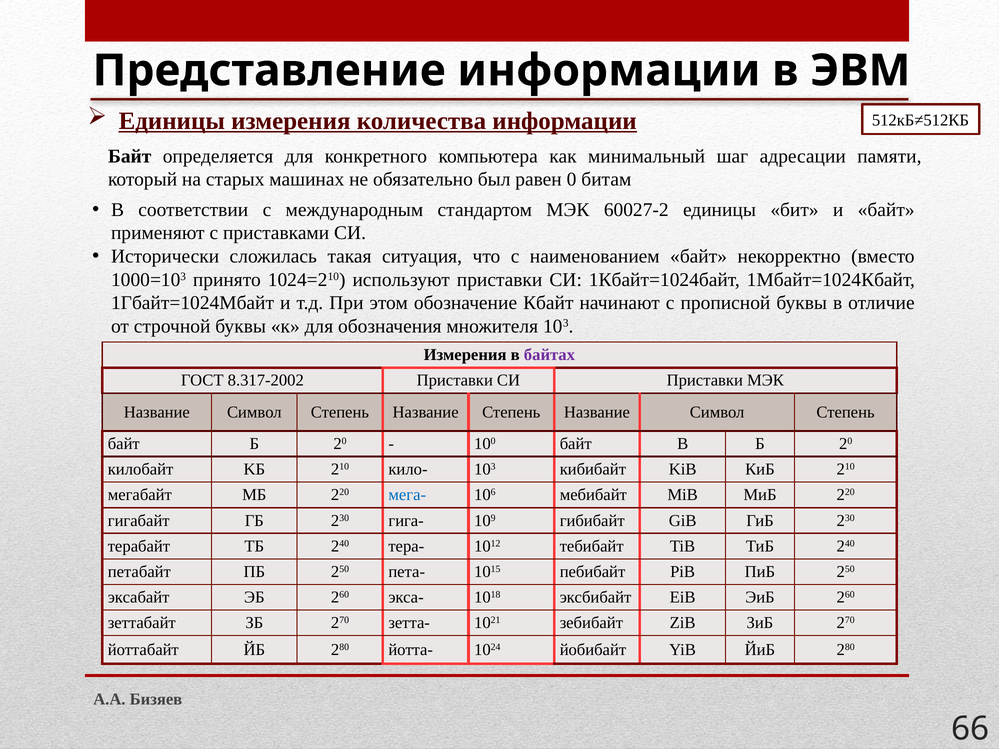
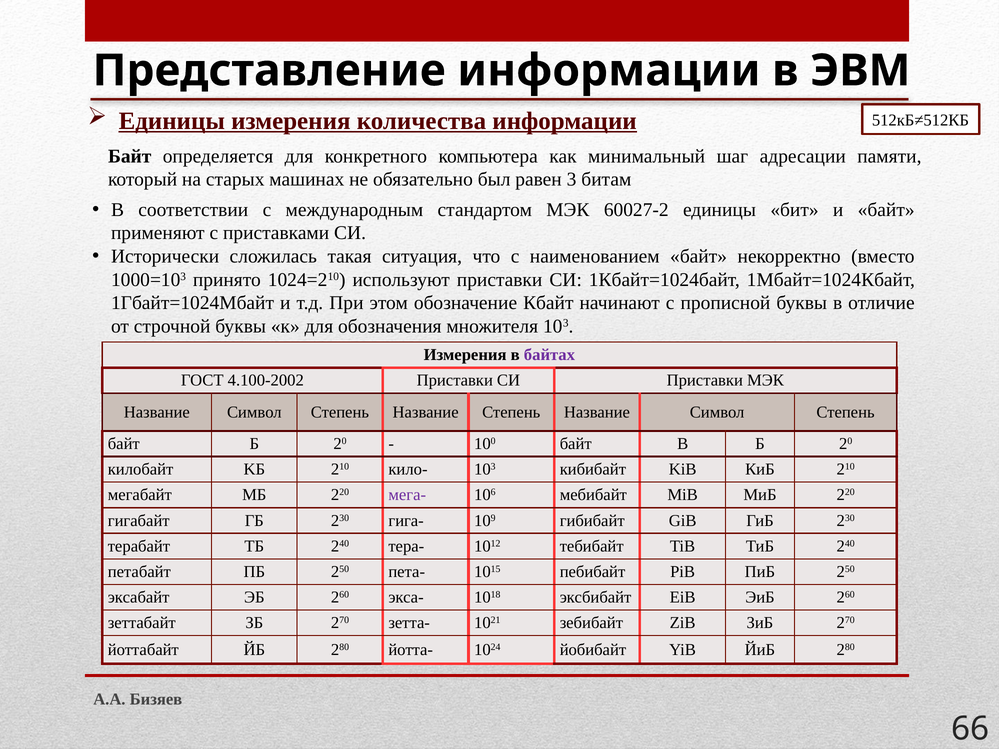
0: 0 -> 3
8.317-2002: 8.317-2002 -> 4.100-2002
мега- colour: blue -> purple
